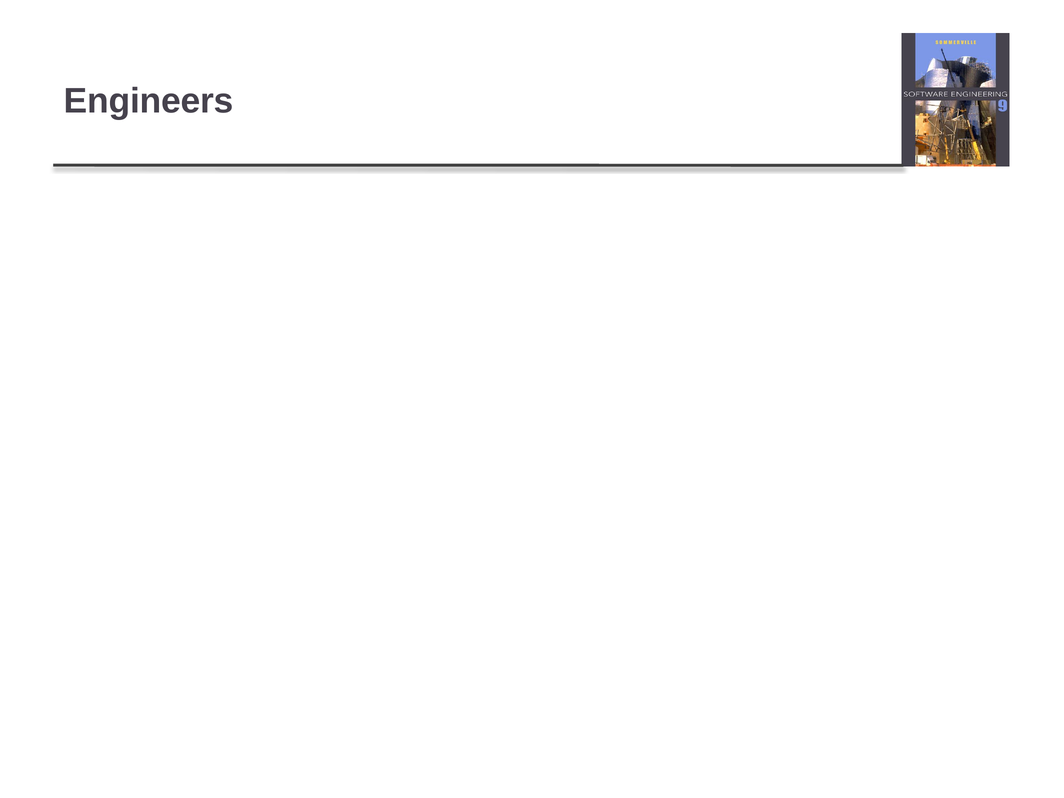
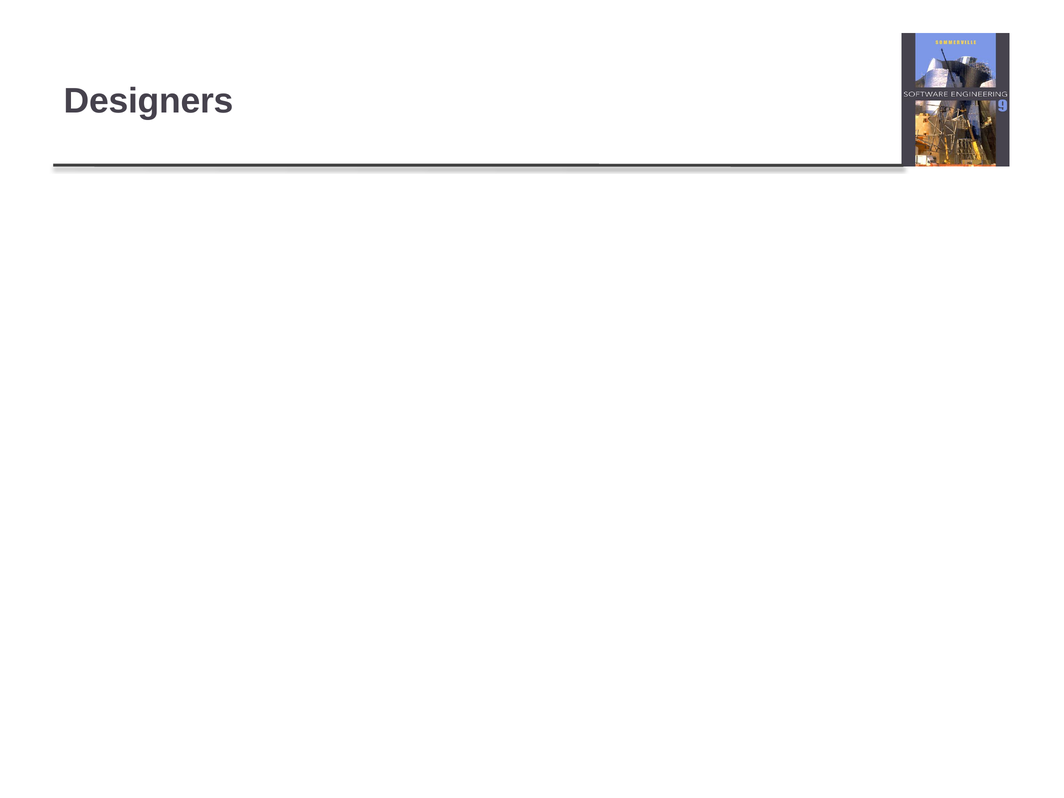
Engineers: Engineers -> Designers
